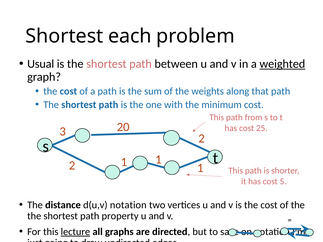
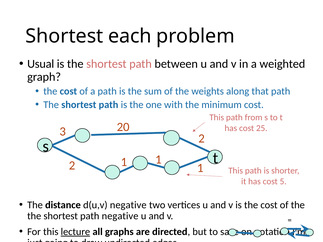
weighted underline: present -> none
d(u,v notation: notation -> negative
path property: property -> negative
